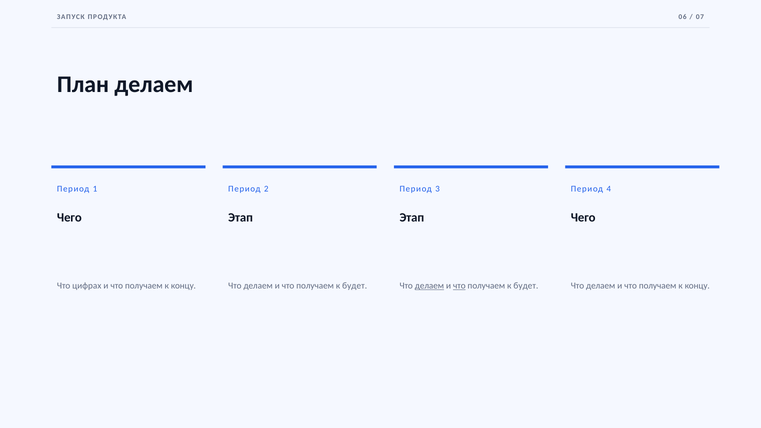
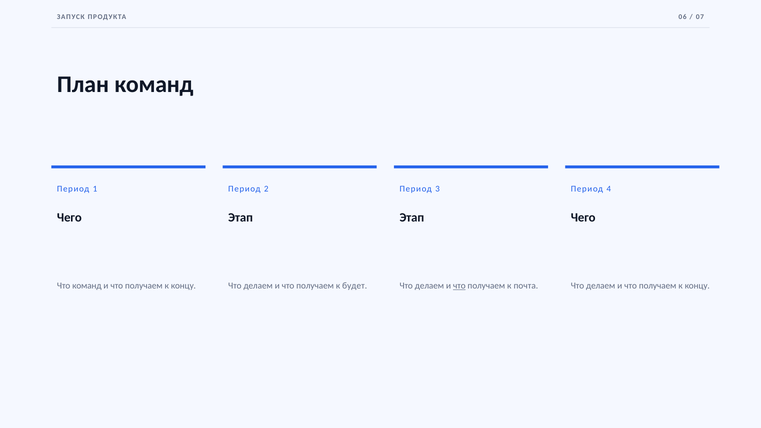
План делаем: делаем -> команд
Что цифрах: цифрах -> команд
делаем at (429, 286) underline: present -> none
будет at (526, 286): будет -> почта
